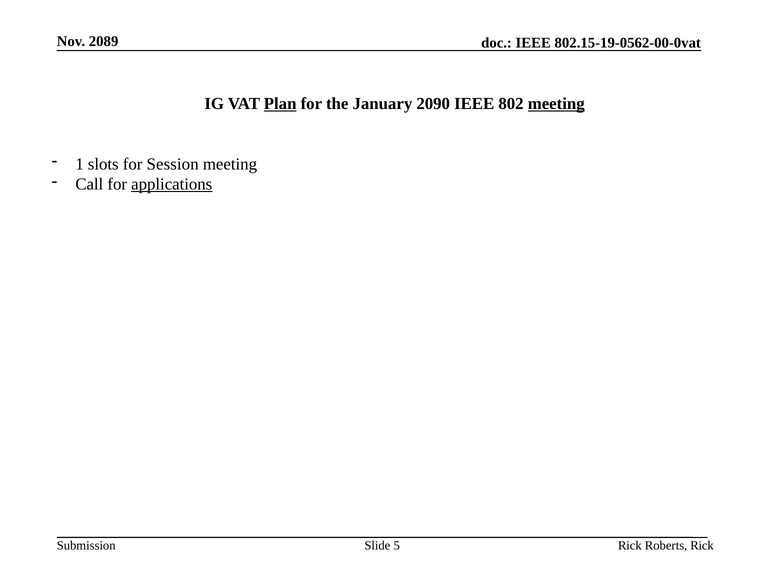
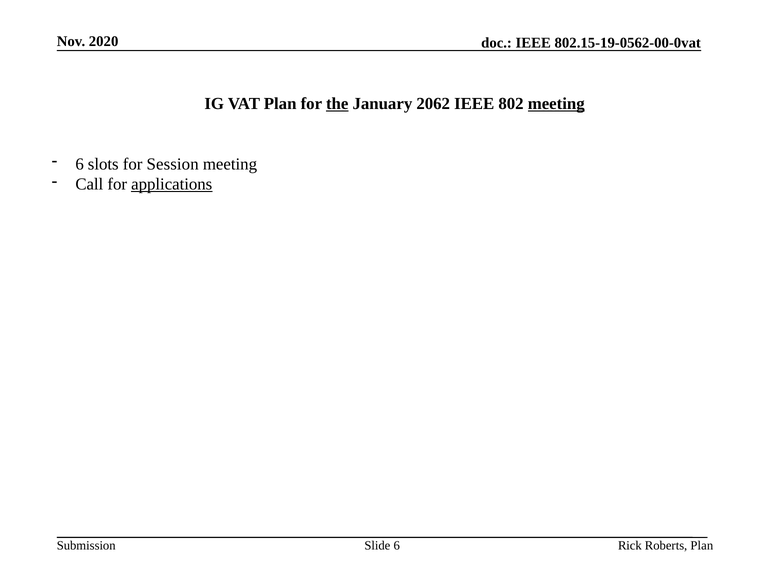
2089: 2089 -> 2020
Plan at (280, 103) underline: present -> none
the underline: none -> present
2090: 2090 -> 2062
1 at (80, 164): 1 -> 6
Roberts Rick: Rick -> Plan
Slide 5: 5 -> 6
